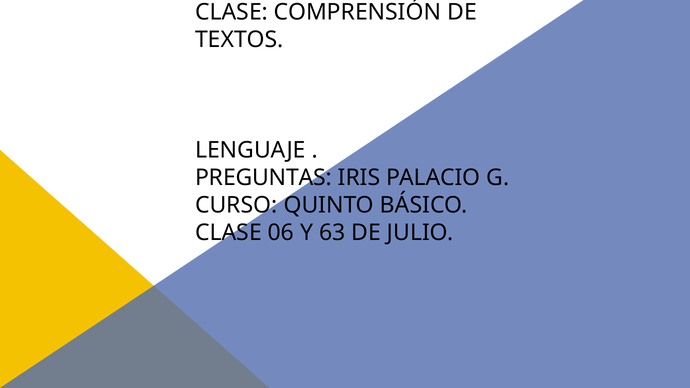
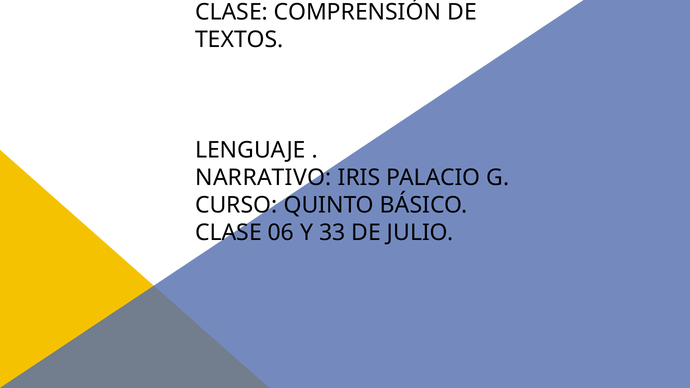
PREGUNTAS: PREGUNTAS -> NARRATIVO
63: 63 -> 33
